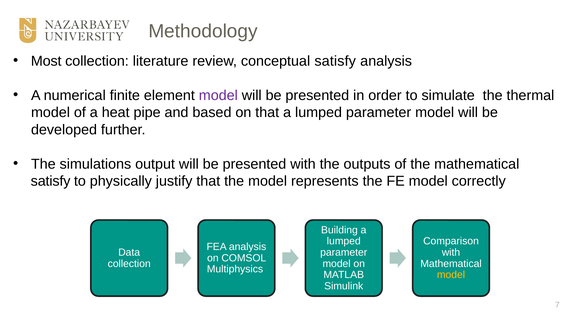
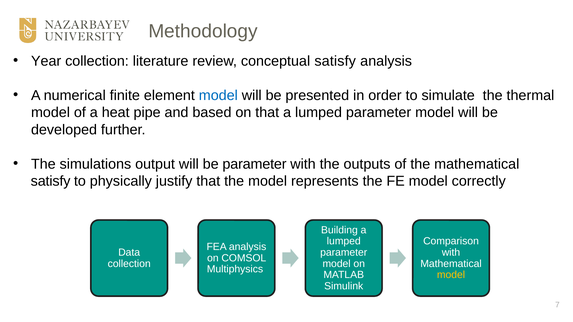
Most: Most -> Year
model at (218, 95) colour: purple -> blue
output will be presented: presented -> parameter
